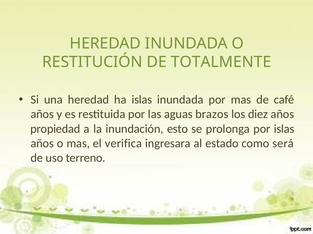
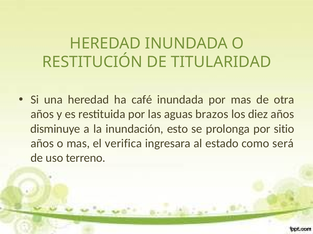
TOTALMENTE: TOTALMENTE -> TITULARIDAD
ha islas: islas -> café
café: café -> otra
propiedad: propiedad -> disminuye
por islas: islas -> sitio
